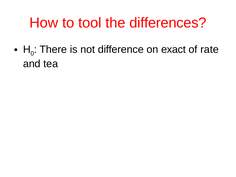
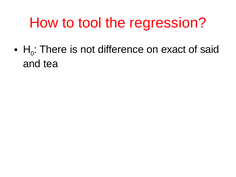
differences: differences -> regression
rate: rate -> said
